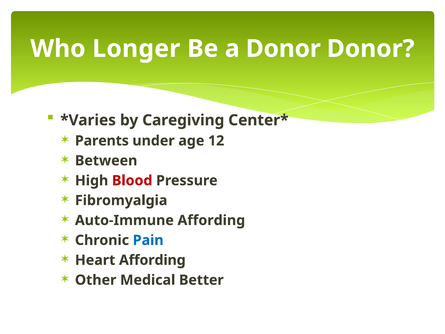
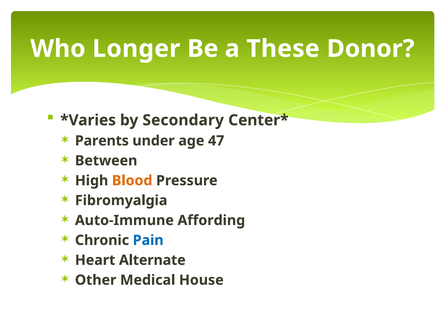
a Donor: Donor -> These
Caregiving: Caregiving -> Secondary
12: 12 -> 47
Blood colour: red -> orange
Heart Affording: Affording -> Alternate
Better: Better -> House
